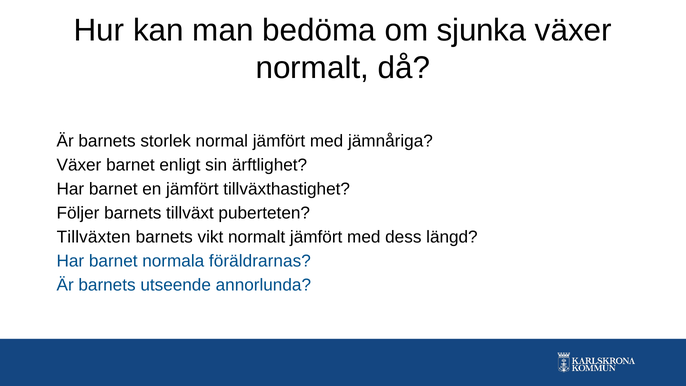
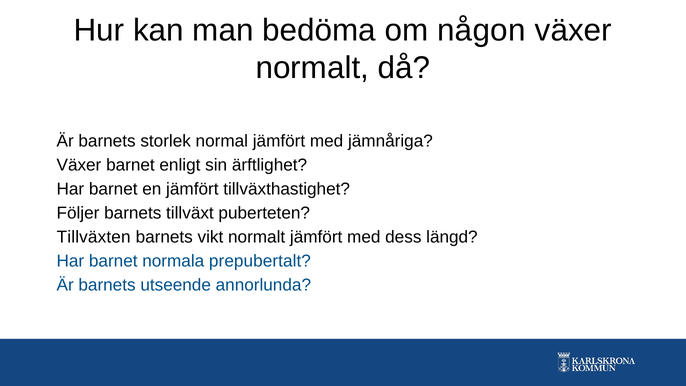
sjunka: sjunka -> någon
föräldrarnas: föräldrarnas -> prepubertalt
